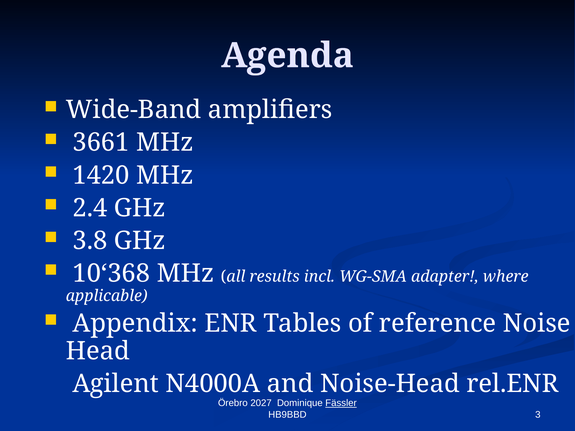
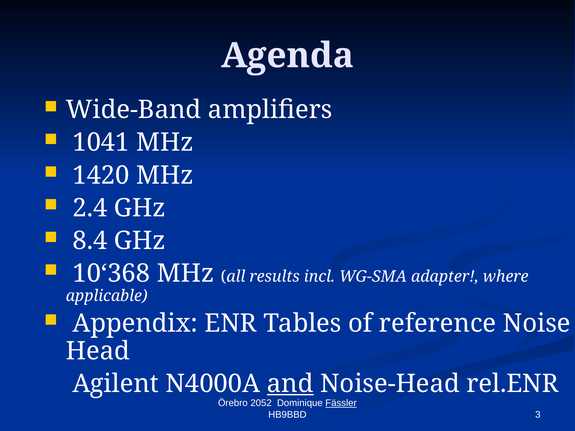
3661: 3661 -> 1041
3.8: 3.8 -> 8.4
and underline: none -> present
2027: 2027 -> 2052
